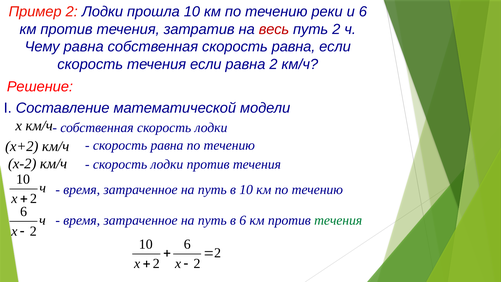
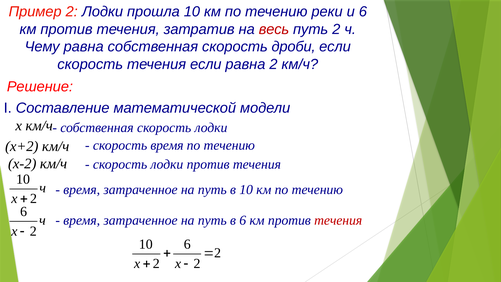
собственная скорость равна: равна -> дроби
равна at (167, 145): равна -> время
течения at (338, 220) colour: green -> red
